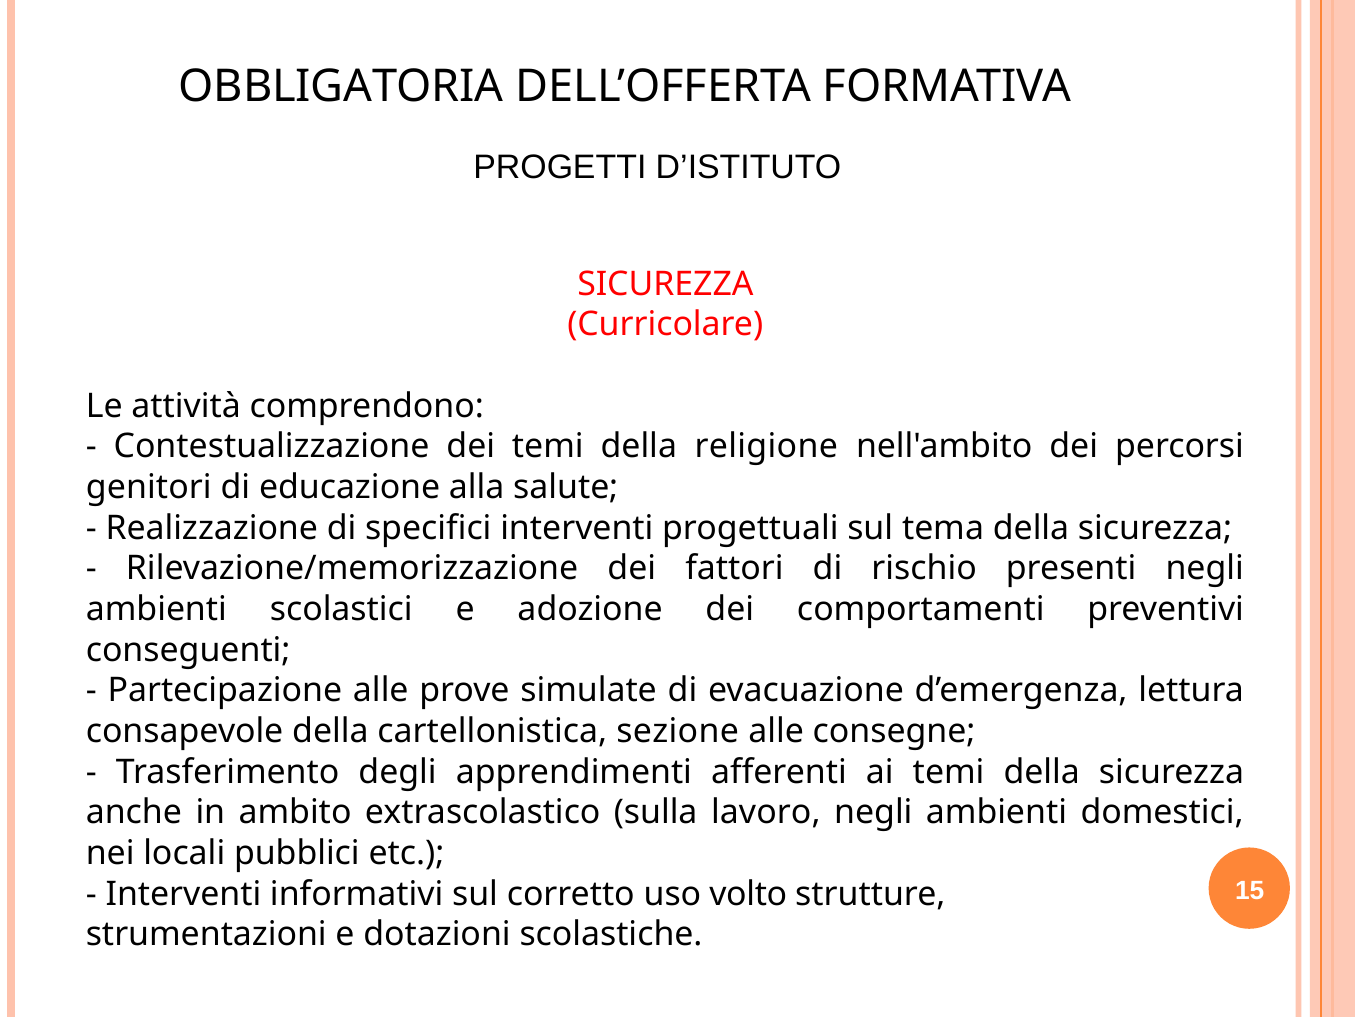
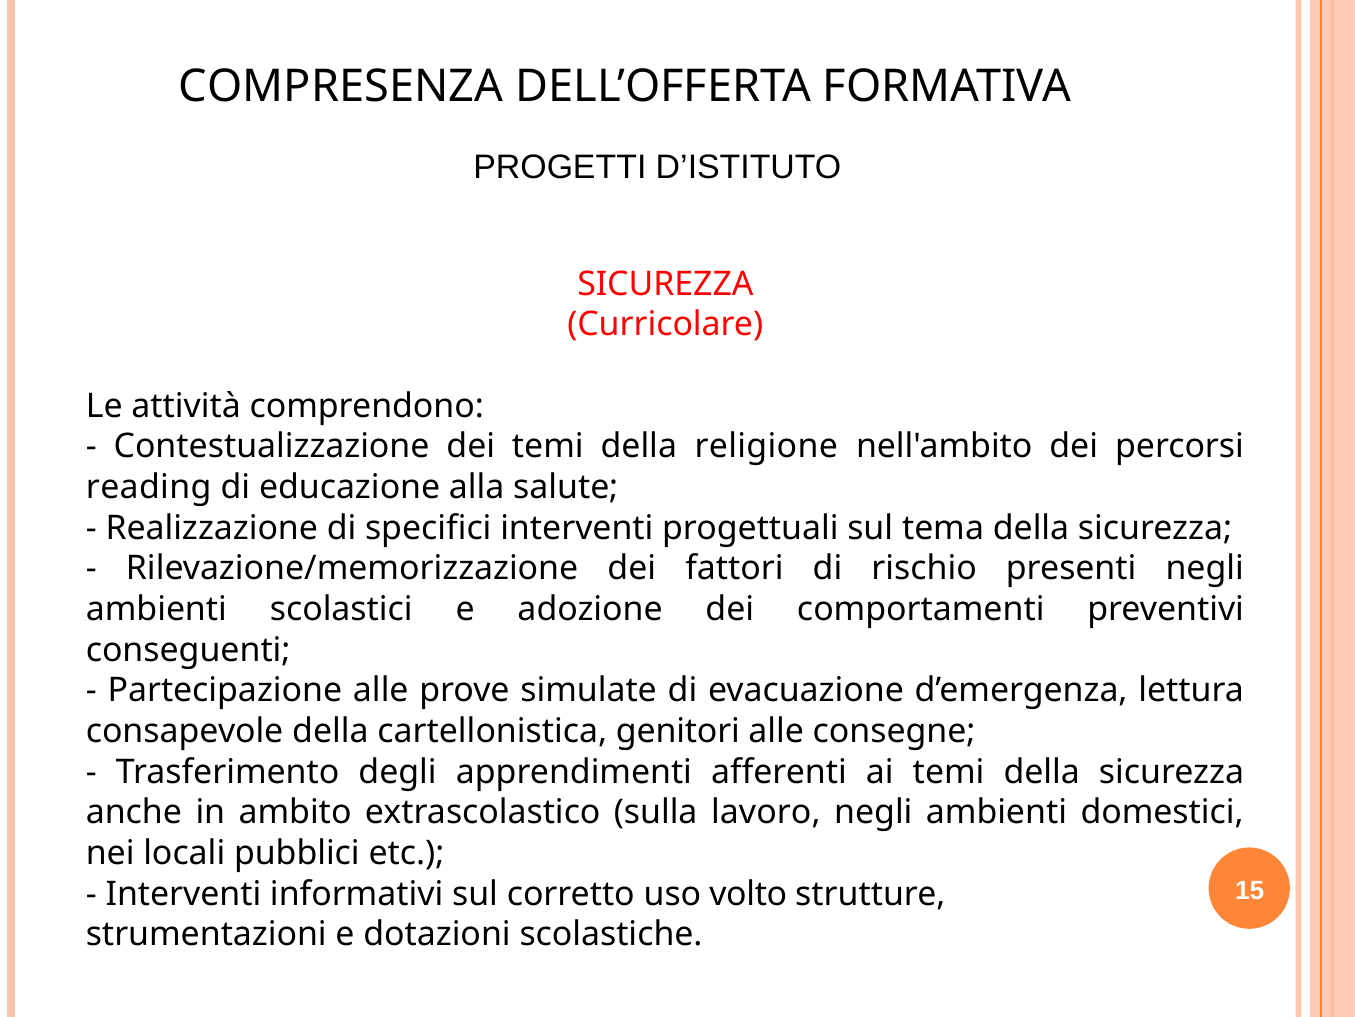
OBBLIGATORIA: OBBLIGATORIA -> COMPRESENZA
genitori: genitori -> reading
sezione: sezione -> genitori
